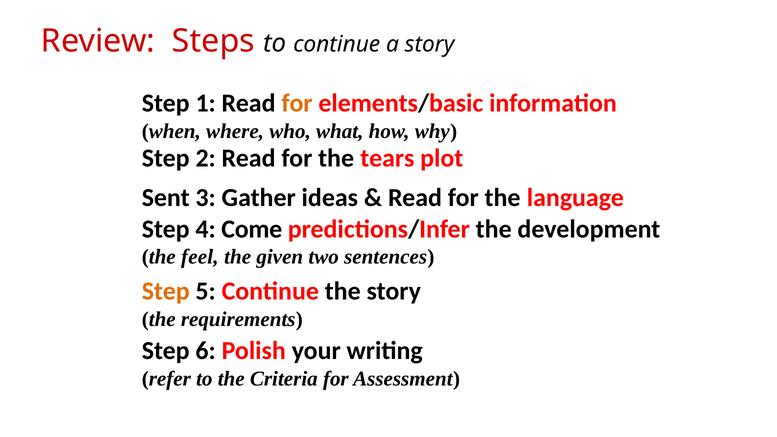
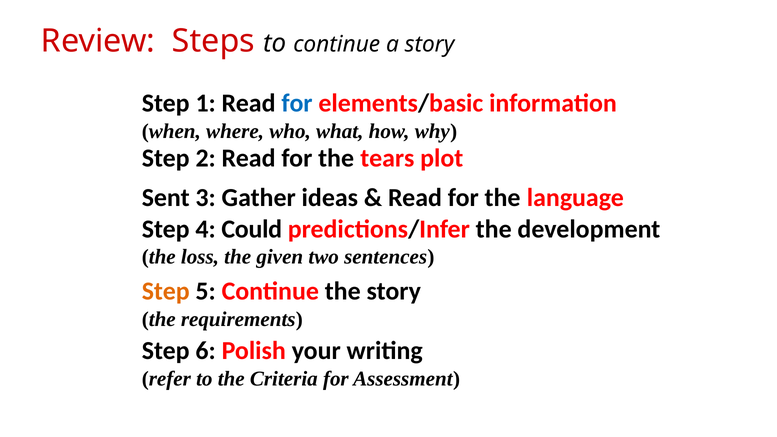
for at (297, 103) colour: orange -> blue
Come: Come -> Could
feel: feel -> loss
